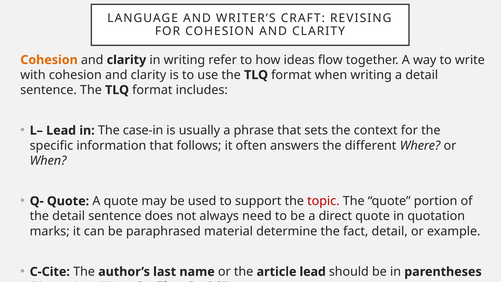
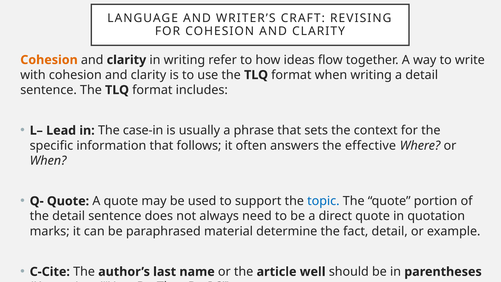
different: different -> effective
topic colour: red -> blue
article lead: lead -> well
